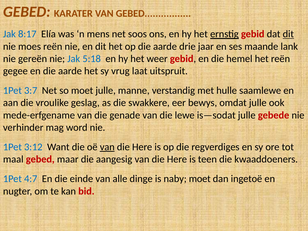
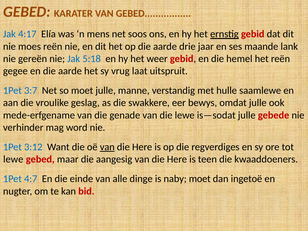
8:17: 8:17 -> 4:17
dit at (288, 34) underline: present -> none
maal at (13, 159): maal -> lewe
